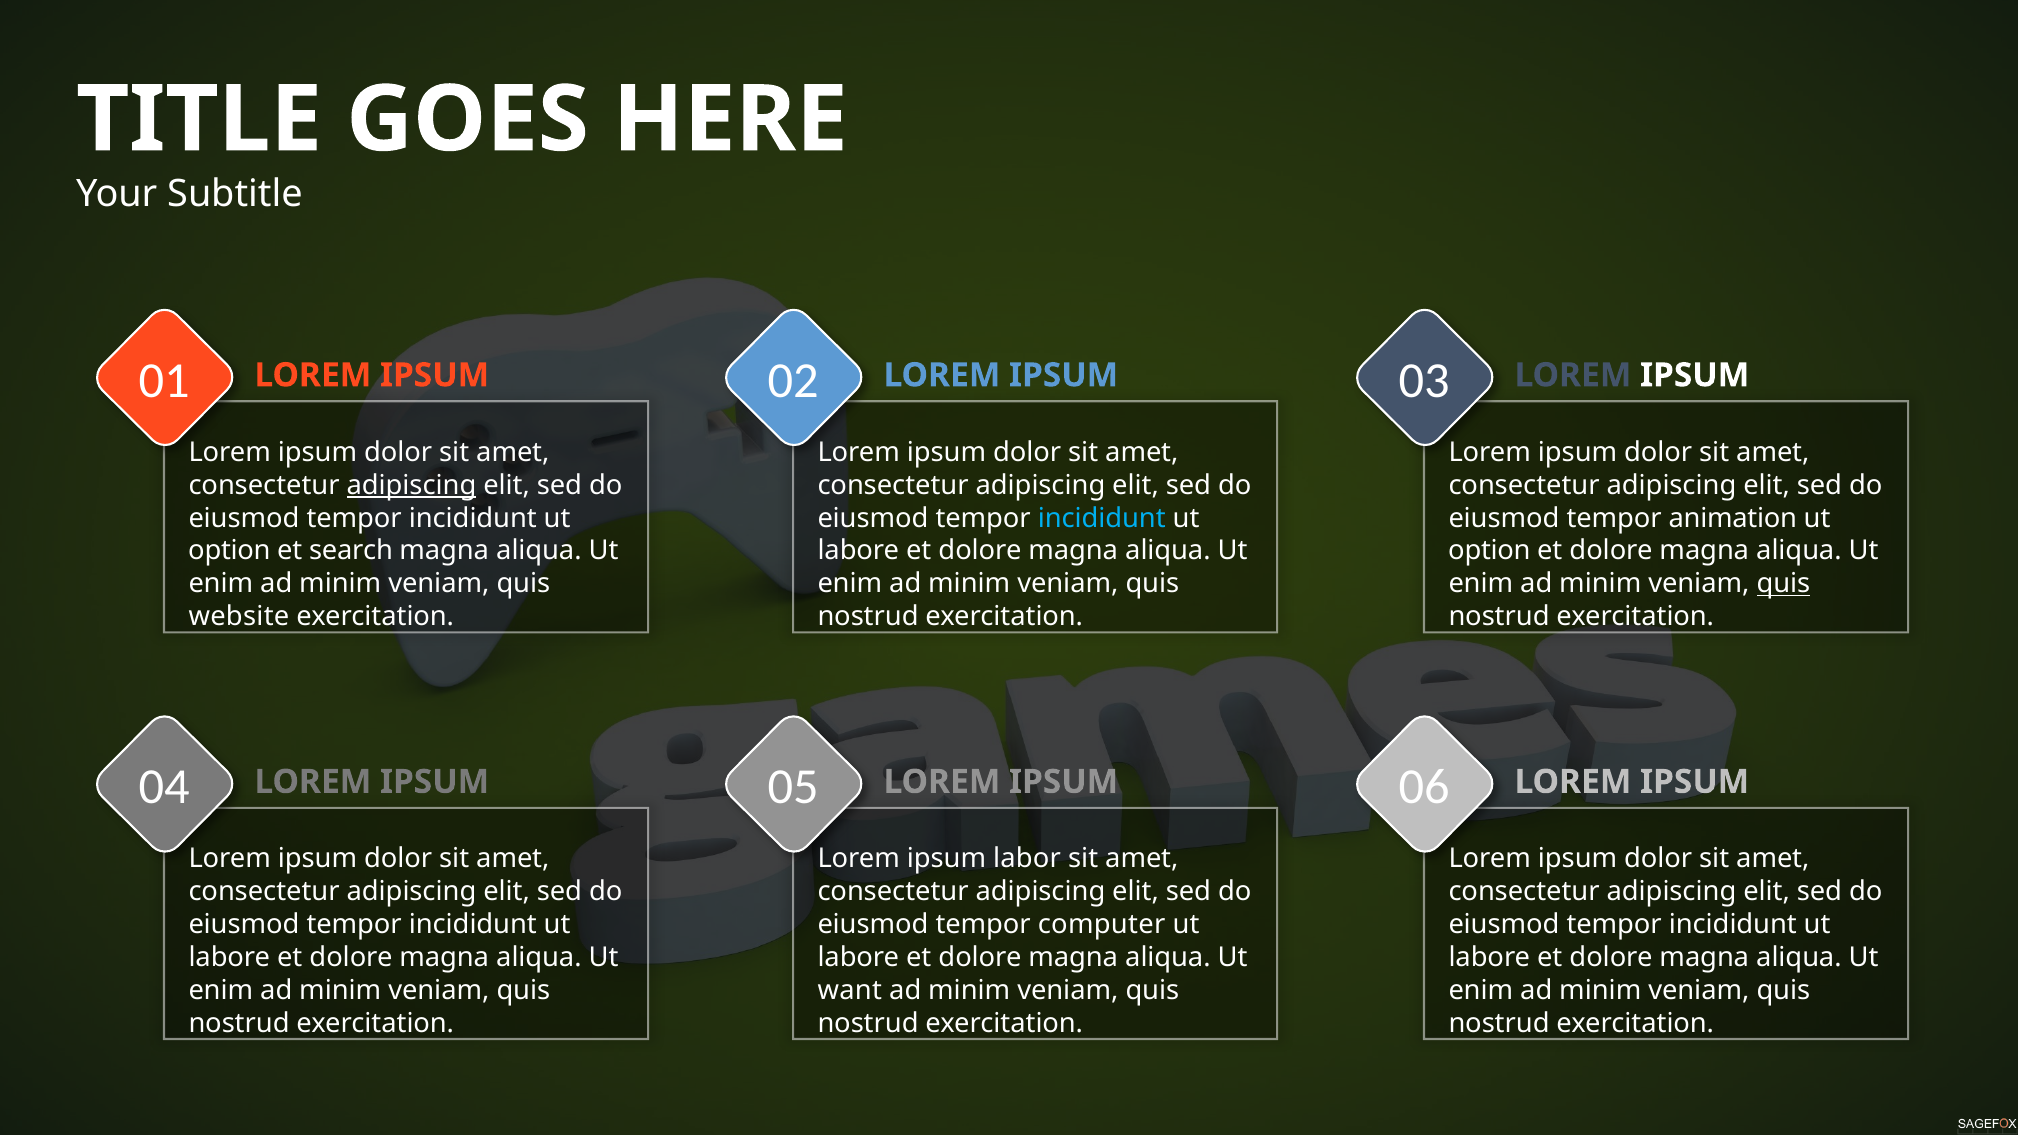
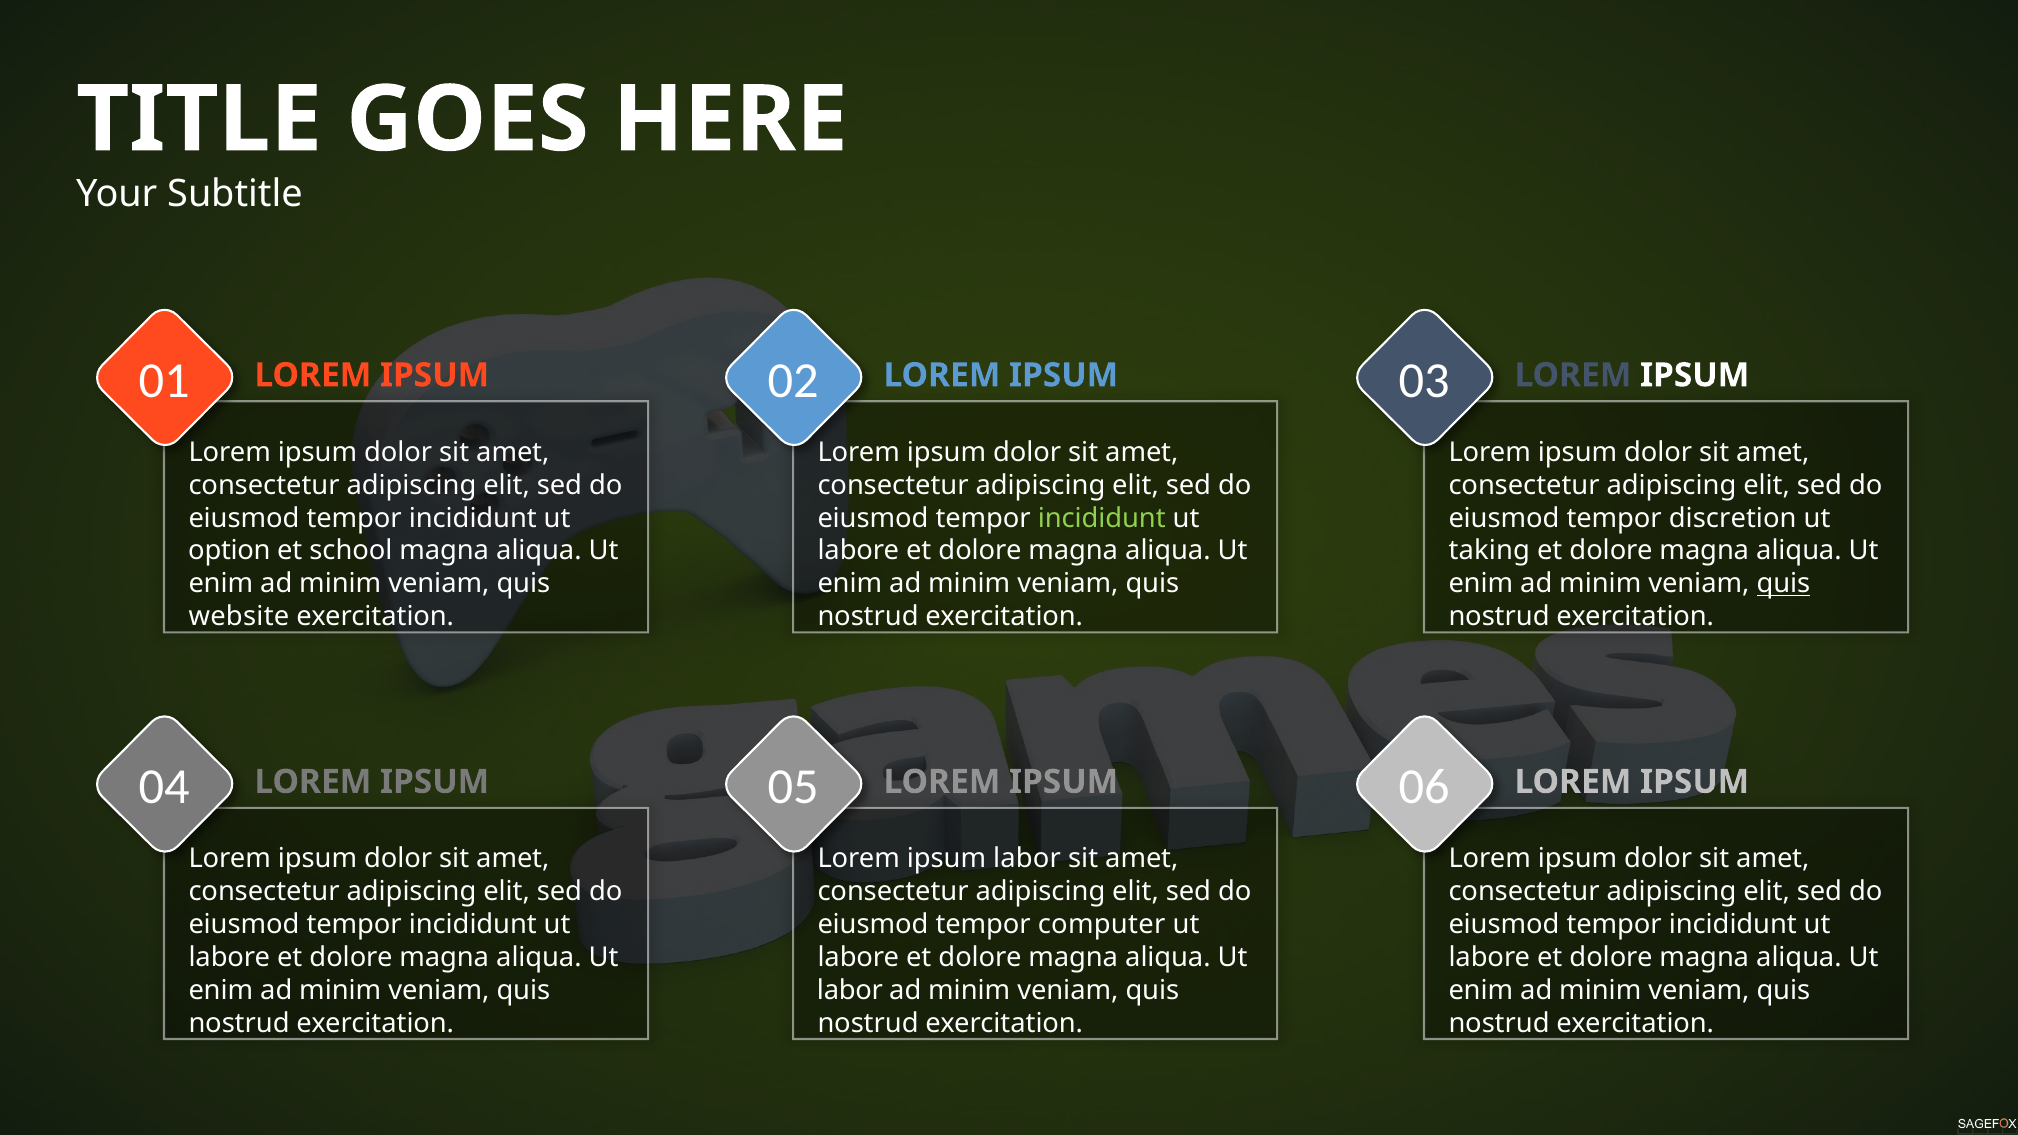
adipiscing at (411, 485) underline: present -> none
incididunt at (1102, 518) colour: light blue -> light green
animation: animation -> discretion
search: search -> school
option at (1489, 551): option -> taking
want at (850, 990): want -> labor
